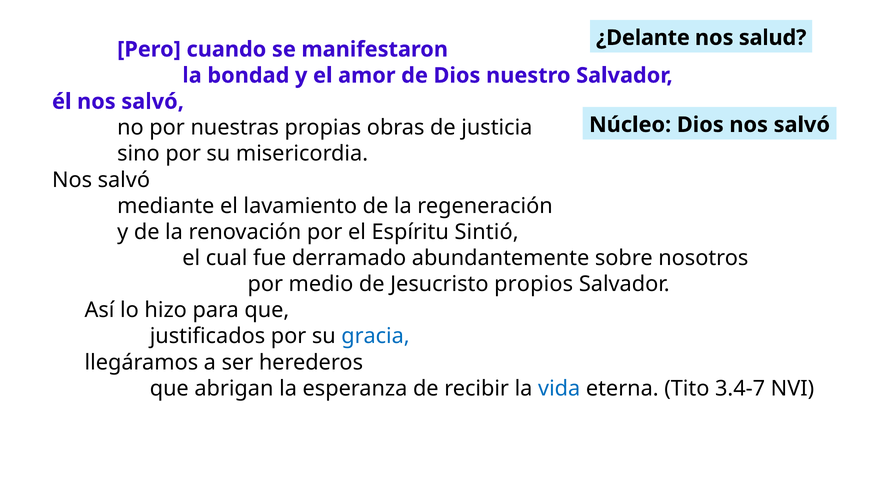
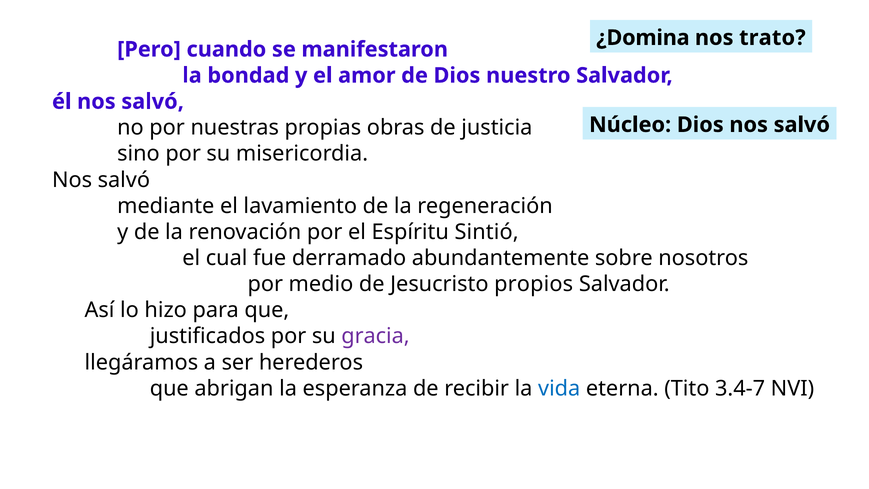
¿Delante: ¿Delante -> ¿Domina
salud: salud -> trato
gracia colour: blue -> purple
